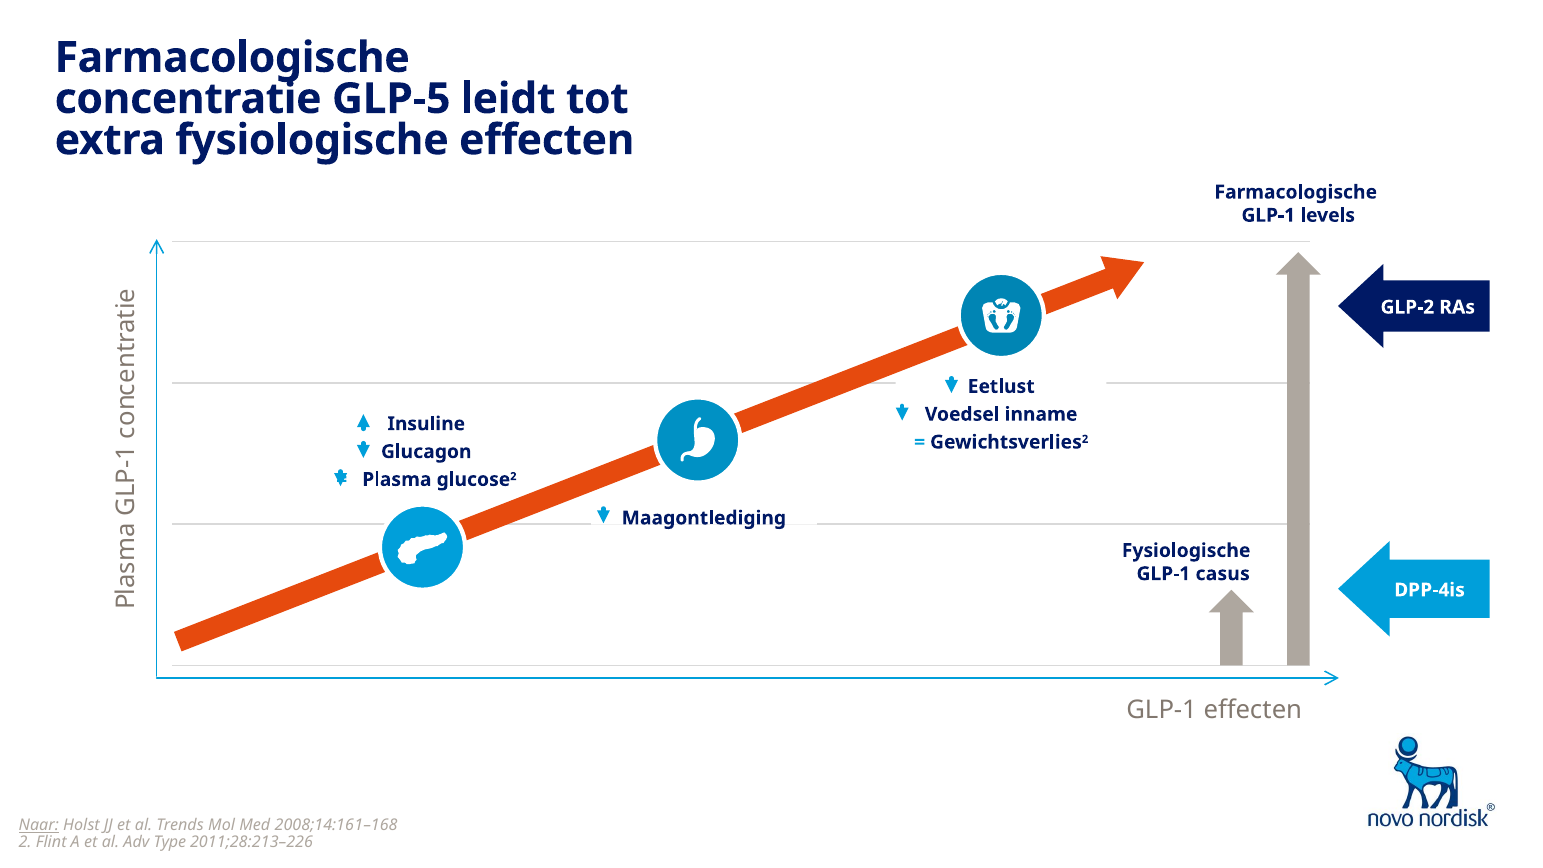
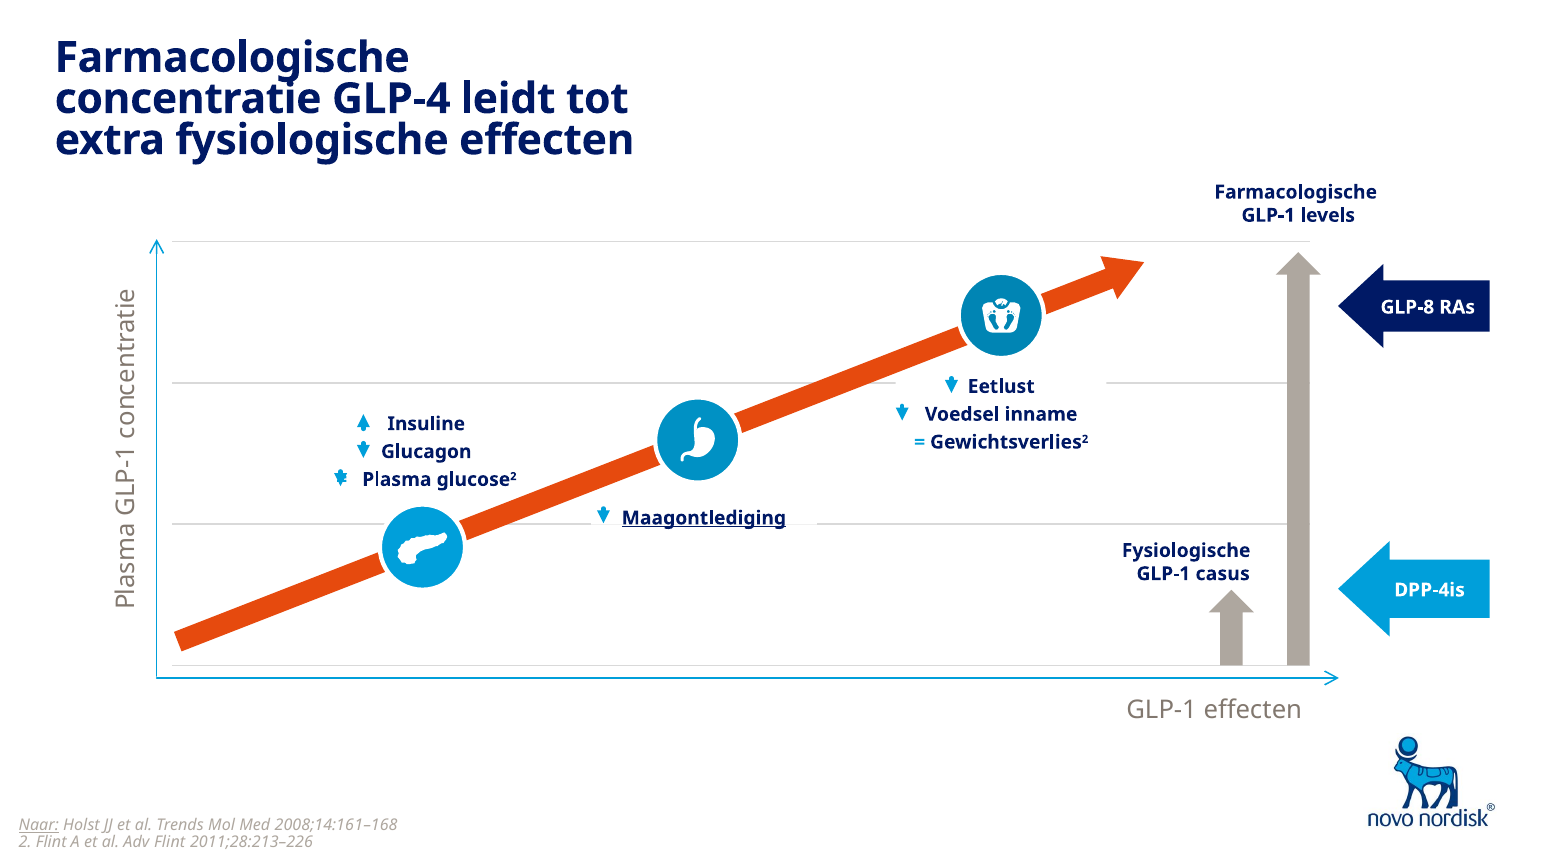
GLP-5: GLP-5 -> GLP-4
GLP-2: GLP-2 -> GLP-8
Maagontlediging underline: none -> present
Adv Type: Type -> Flint
